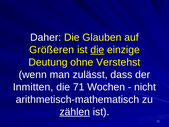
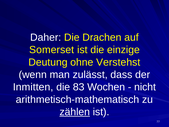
Glauben: Glauben -> Drachen
Größeren: Größeren -> Somerset
die at (97, 50) underline: present -> none
71: 71 -> 83
